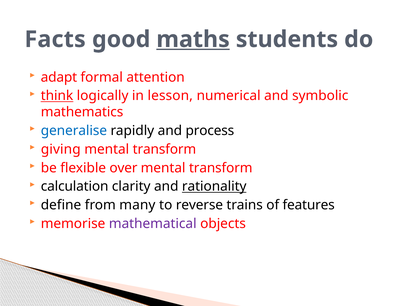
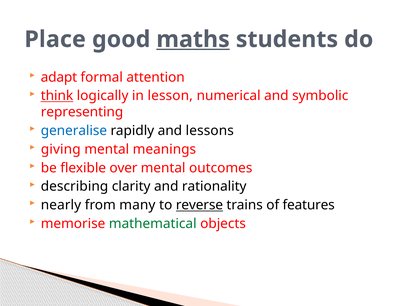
Facts: Facts -> Place
mathematics: mathematics -> representing
process: process -> lessons
transform at (164, 149): transform -> meanings
transform at (221, 168): transform -> outcomes
calculation: calculation -> describing
rationality underline: present -> none
define: define -> nearly
reverse underline: none -> present
mathematical colour: purple -> green
